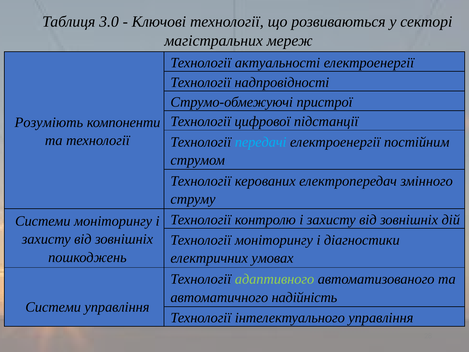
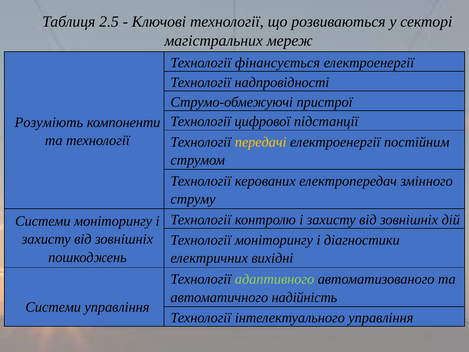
3.0: 3.0 -> 2.5
актуальності: актуальності -> фінансується
передачі colour: light blue -> yellow
умовах: умовах -> вихідні
